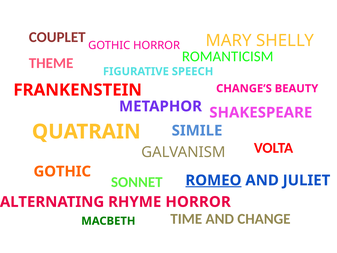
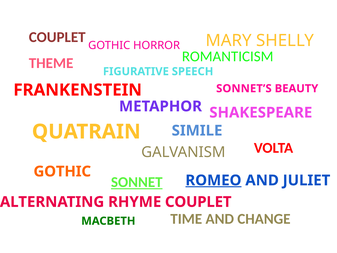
CHANGE’S: CHANGE’S -> SONNET’S
SONNET underline: none -> present
RHYME HORROR: HORROR -> COUPLET
